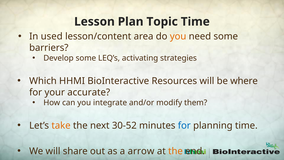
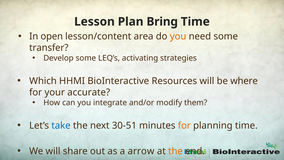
Topic: Topic -> Bring
used: used -> open
barriers: barriers -> transfer
take colour: orange -> blue
30-52: 30-52 -> 30-51
for at (184, 125) colour: blue -> orange
